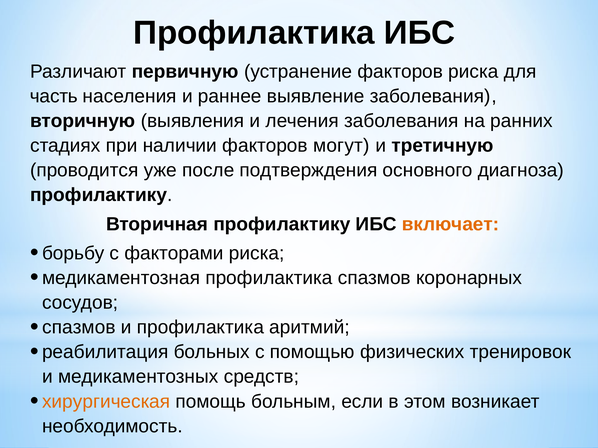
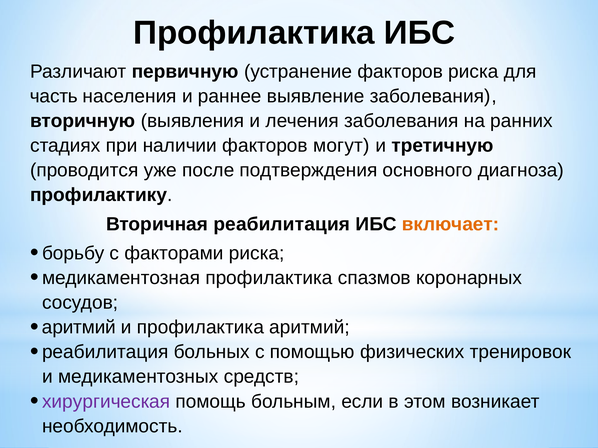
Вторичная профилактику: профилактику -> реабилитация
спазмов at (79, 328): спазмов -> аритмий
хирургическая colour: orange -> purple
